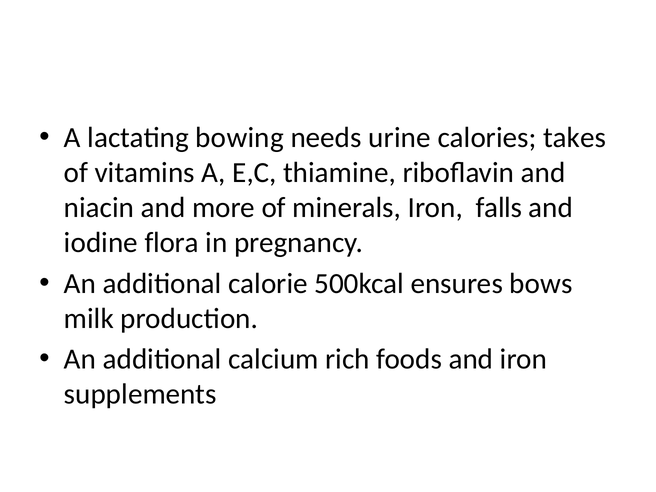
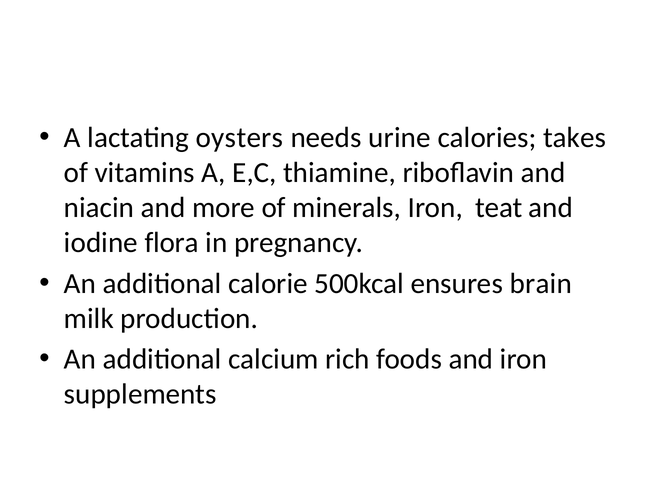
bowing: bowing -> oysters
falls: falls -> teat
bows: bows -> brain
